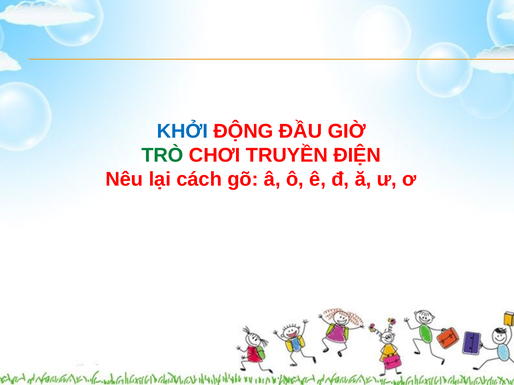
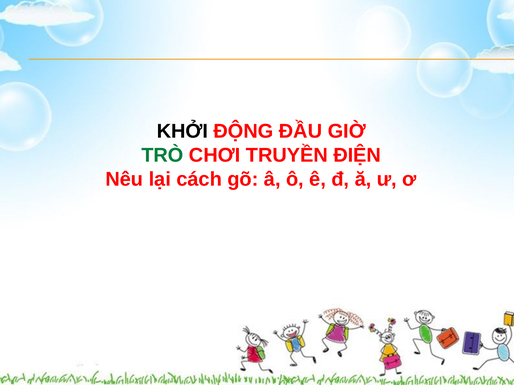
KHỞI colour: blue -> black
